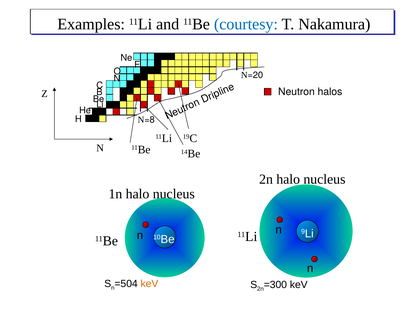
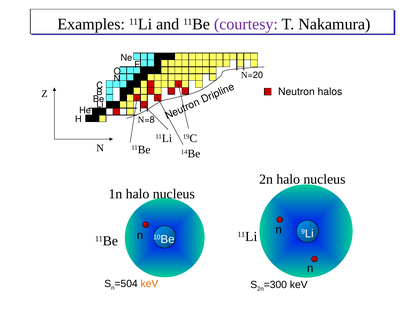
courtesy colour: blue -> purple
